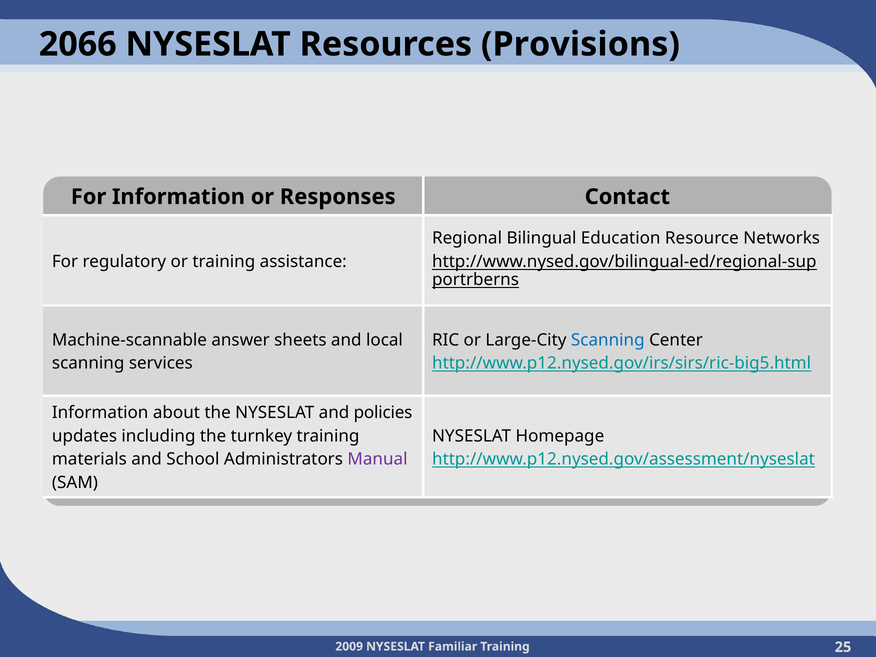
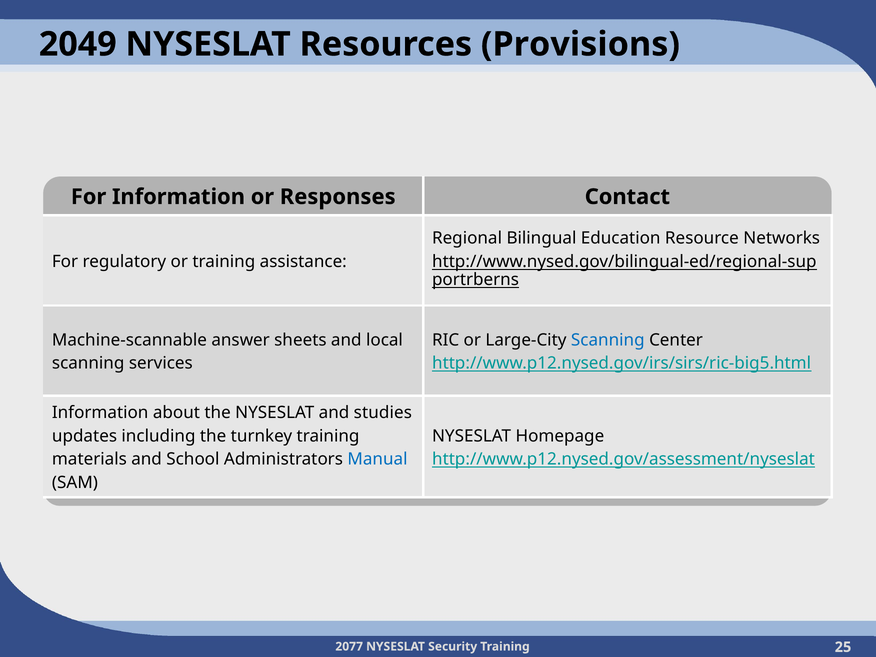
2066: 2066 -> 2049
policies: policies -> studies
Manual colour: purple -> blue
2009: 2009 -> 2077
Familiar: Familiar -> Security
